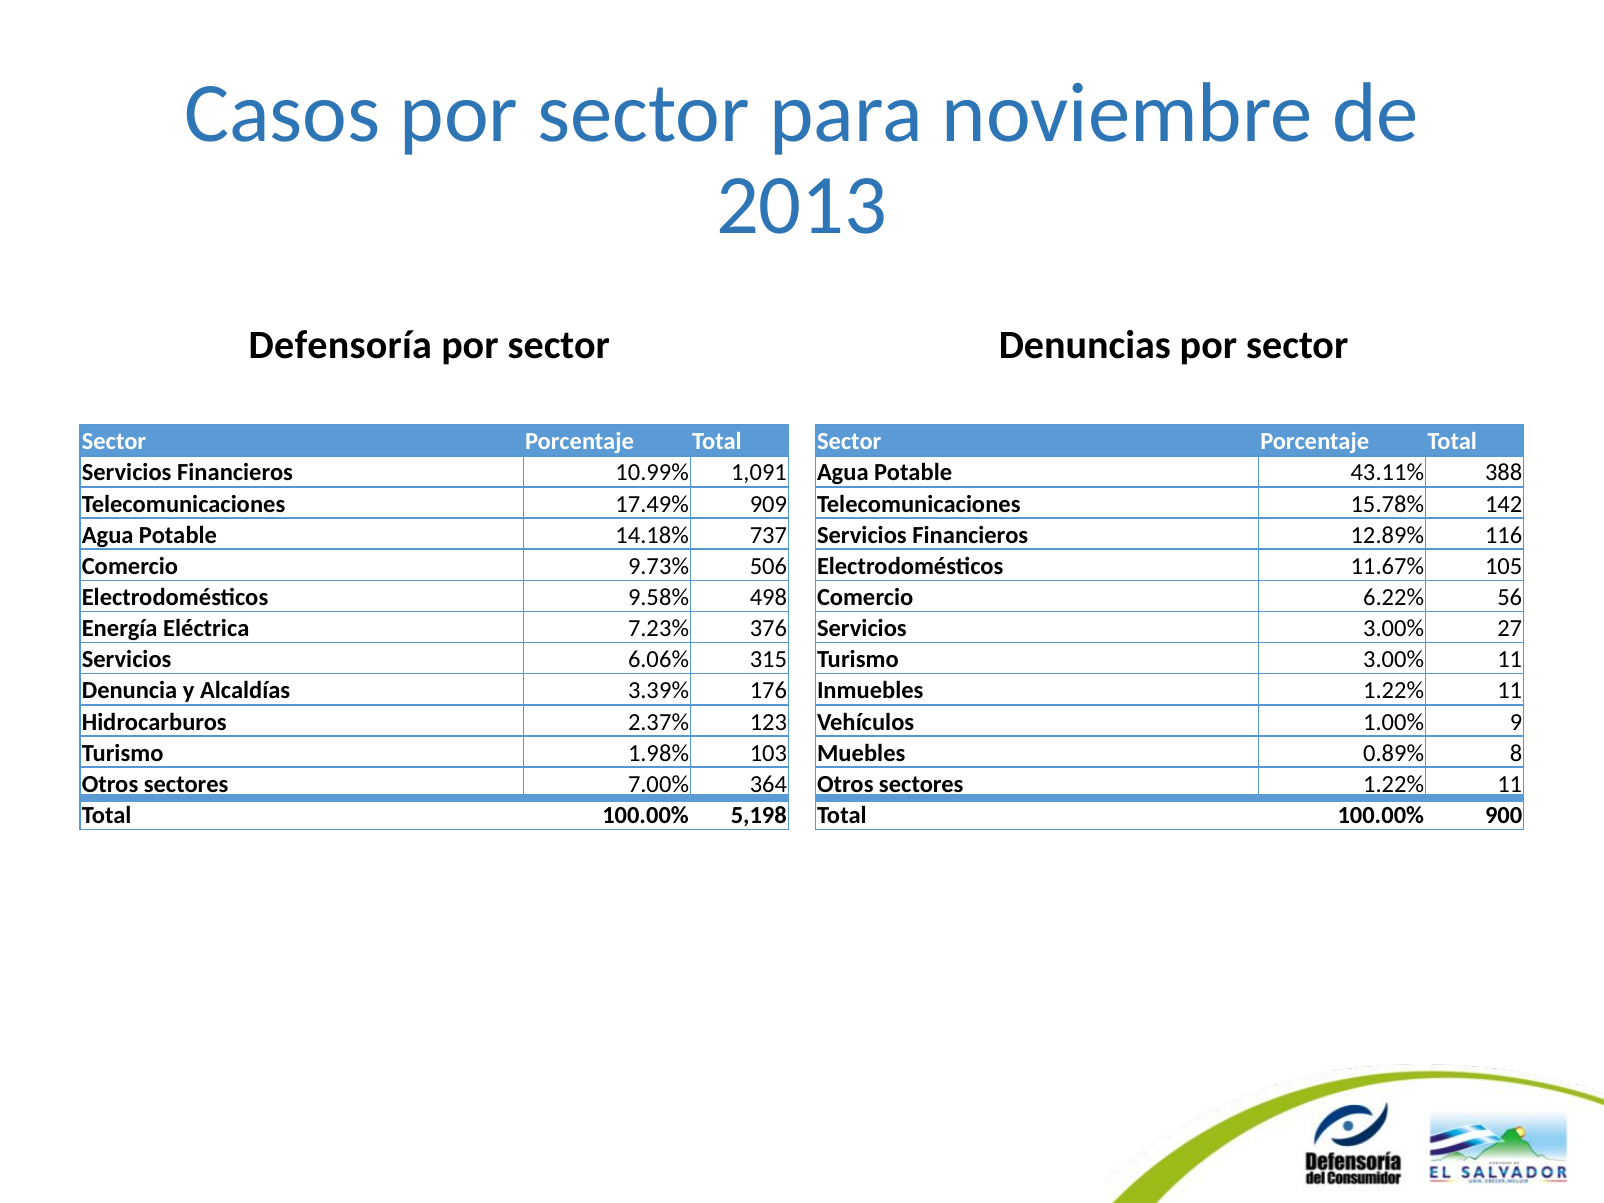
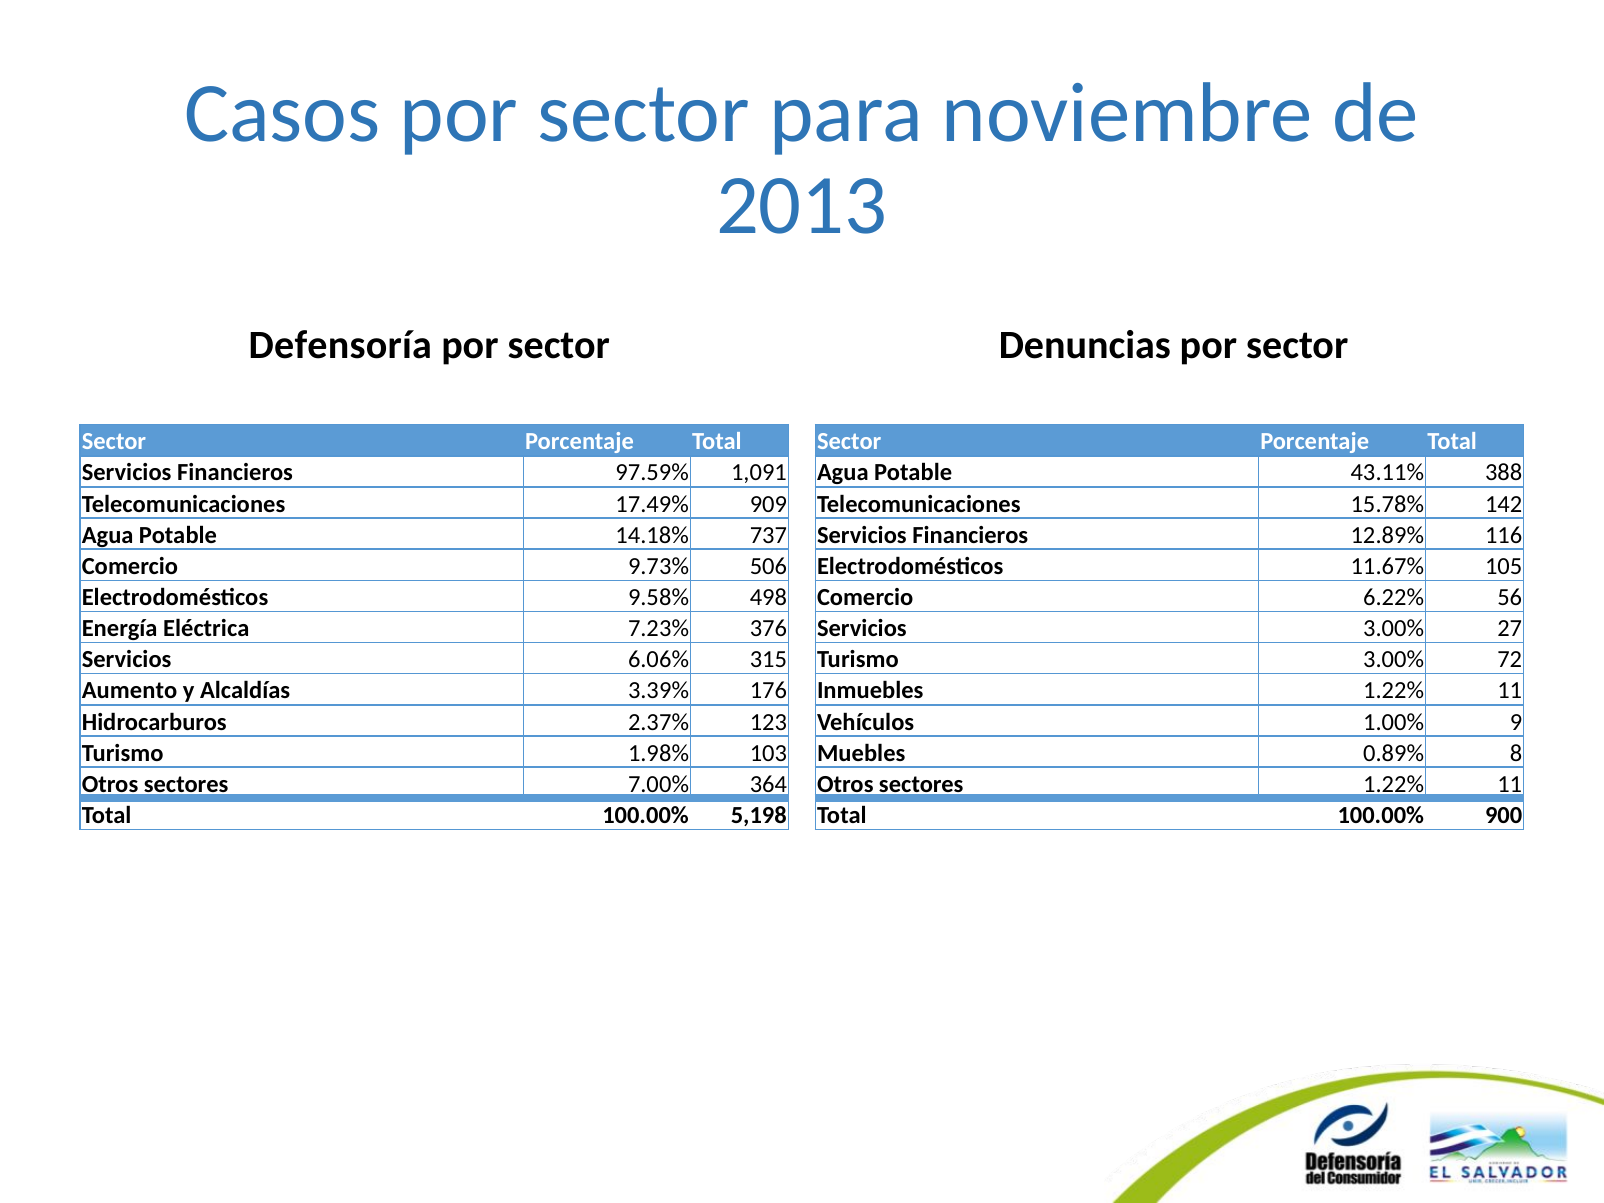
10.99%: 10.99% -> 97.59%
3.00% 11: 11 -> 72
Denuncia: Denuncia -> Aumento
